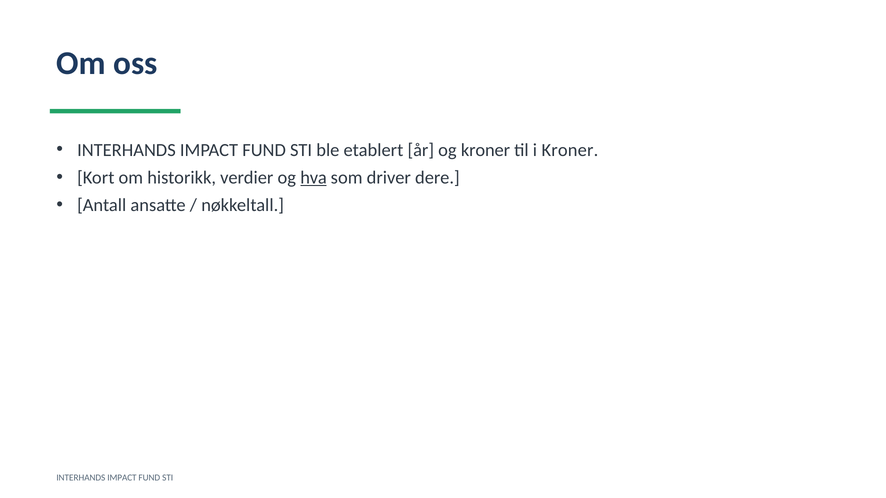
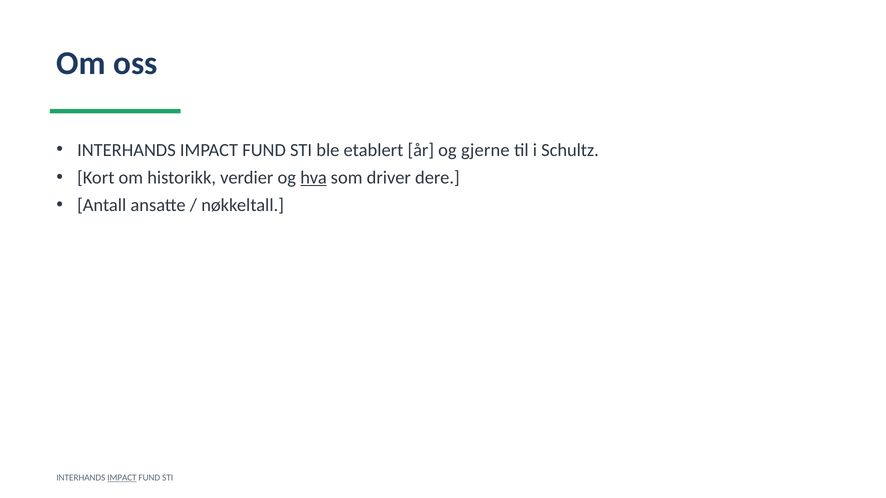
og kroner: kroner -> gjerne
i Kroner: Kroner -> Schultz
IMPACT at (122, 478) underline: none -> present
